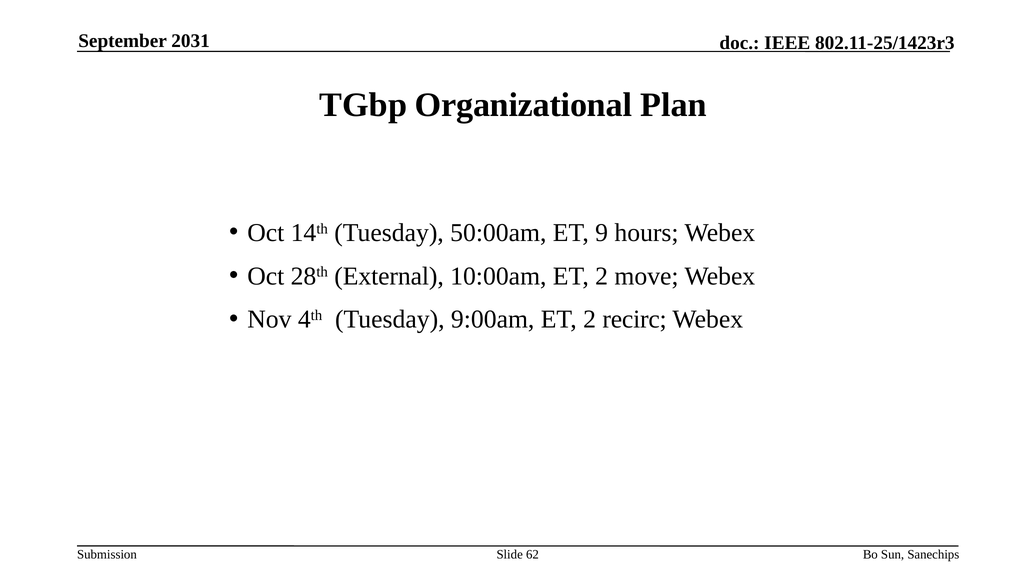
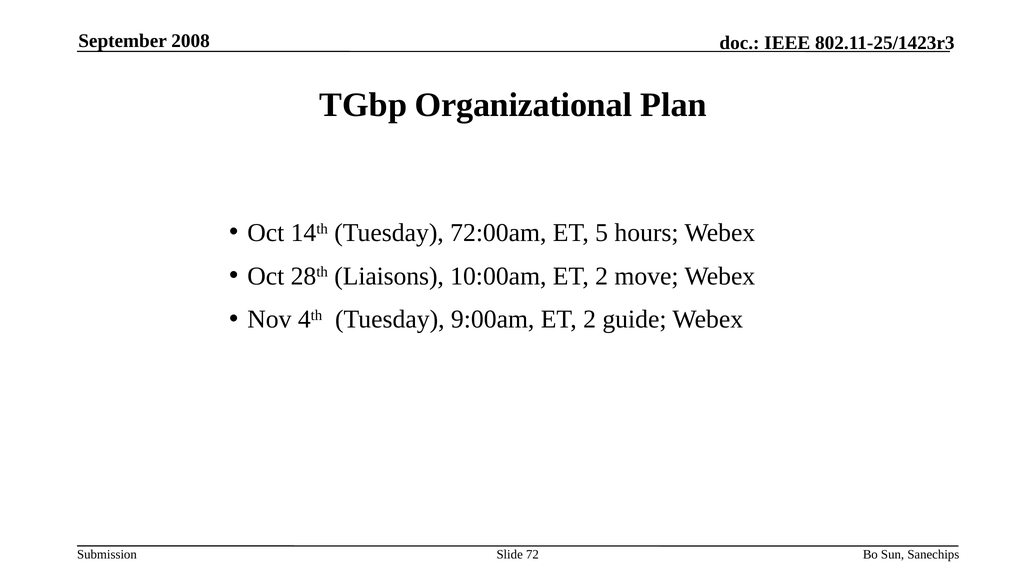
2031: 2031 -> 2008
50:00am: 50:00am -> 72:00am
9: 9 -> 5
External: External -> Liaisons
recirc: recirc -> guide
62: 62 -> 72
